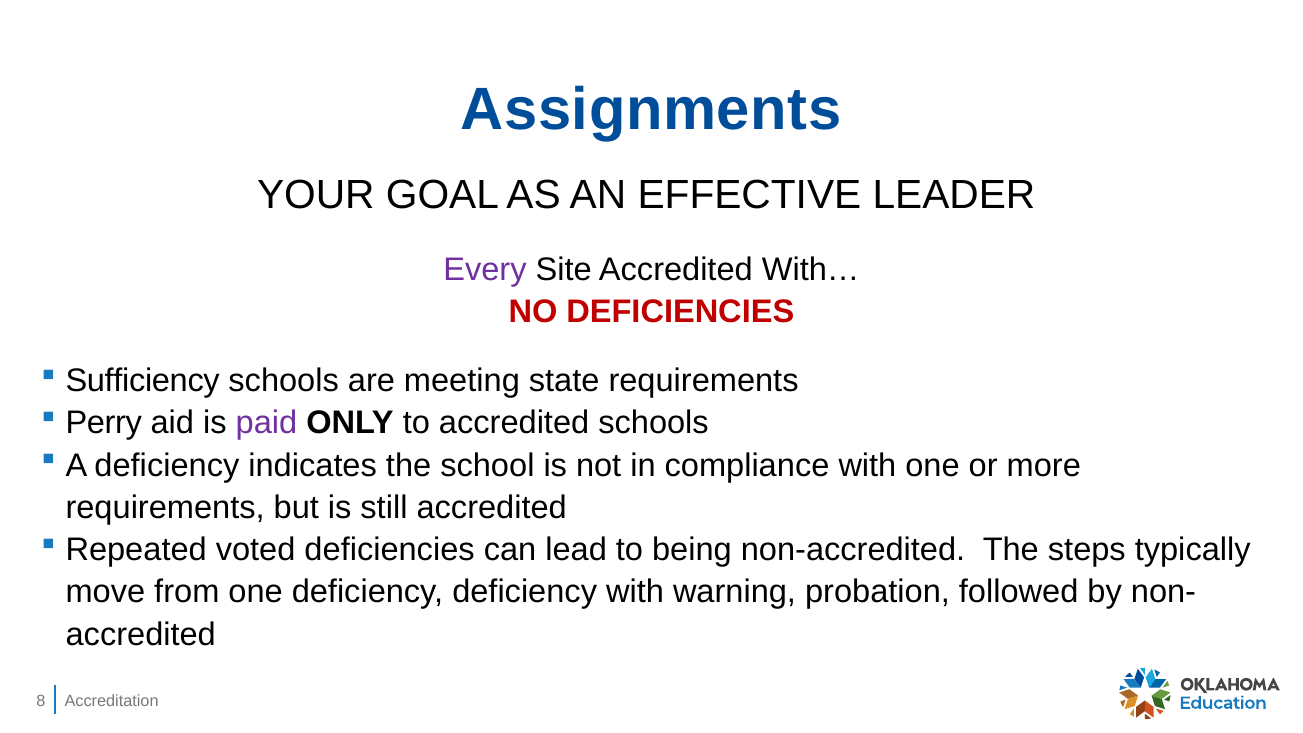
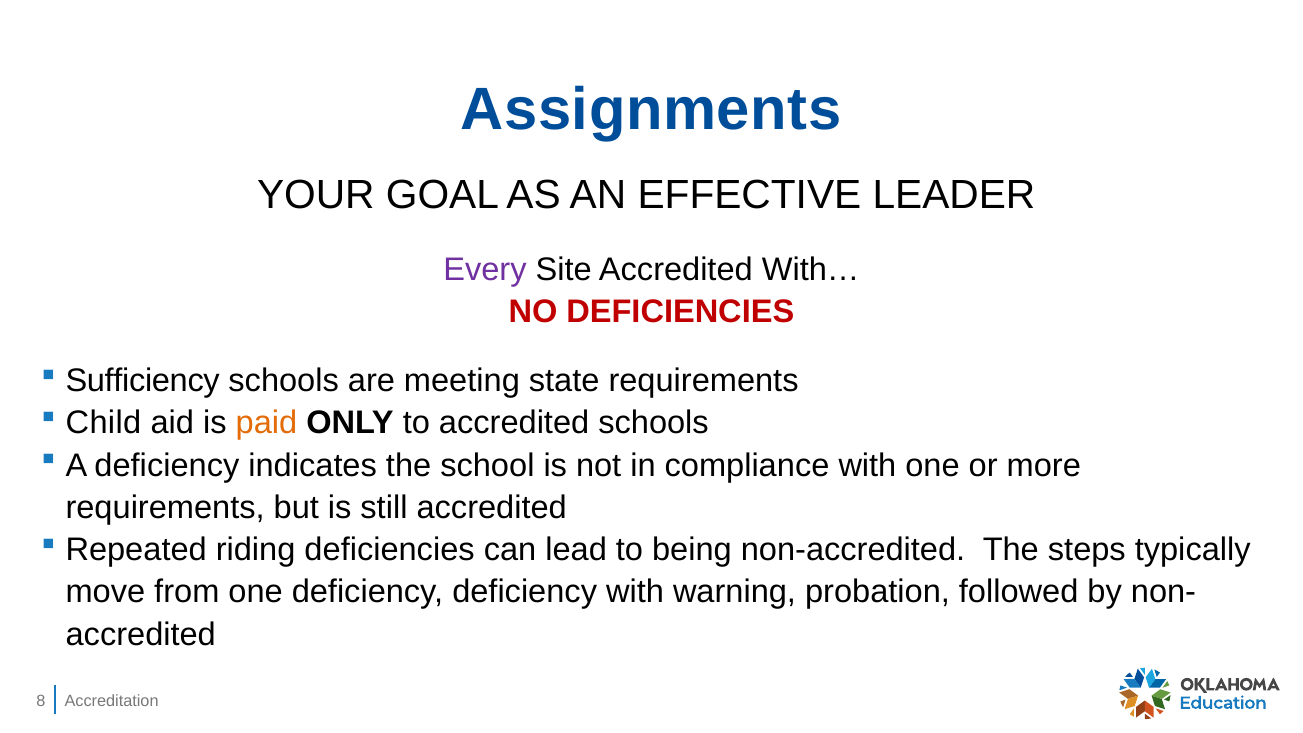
Perry: Perry -> Child
paid colour: purple -> orange
voted: voted -> riding
